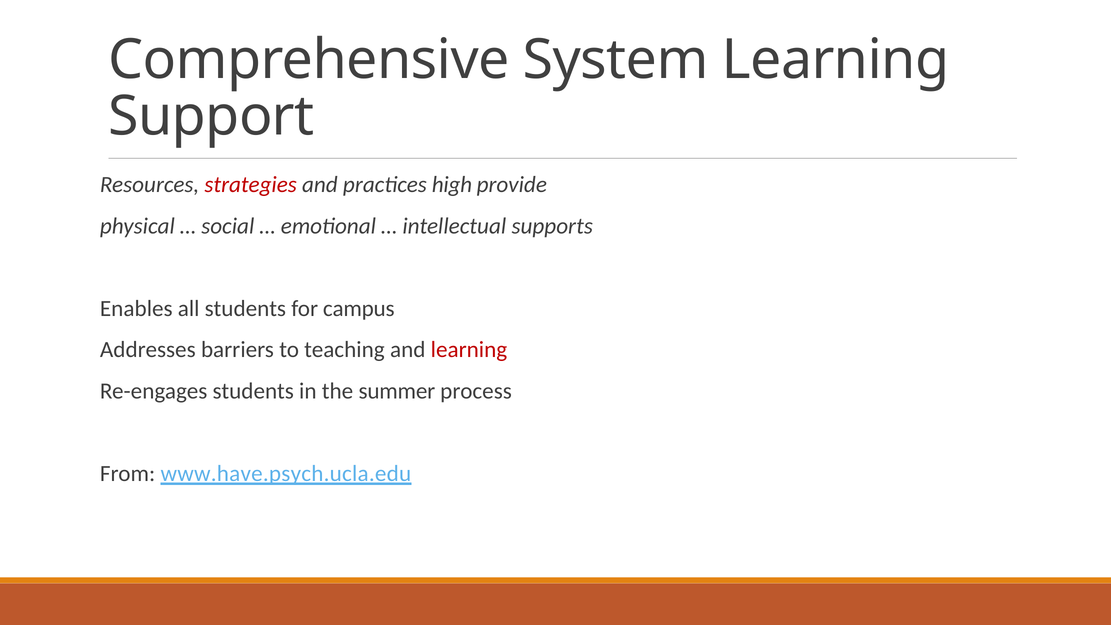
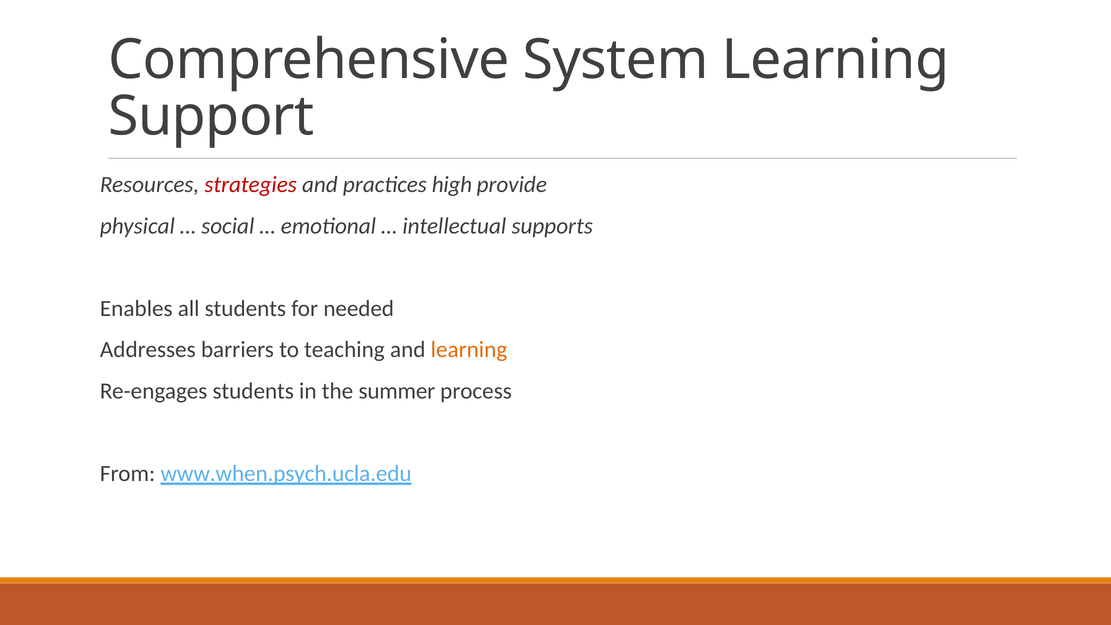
campus: campus -> needed
learning at (469, 350) colour: red -> orange
www.have.psych.ucla.edu: www.have.psych.ucla.edu -> www.when.psych.ucla.edu
